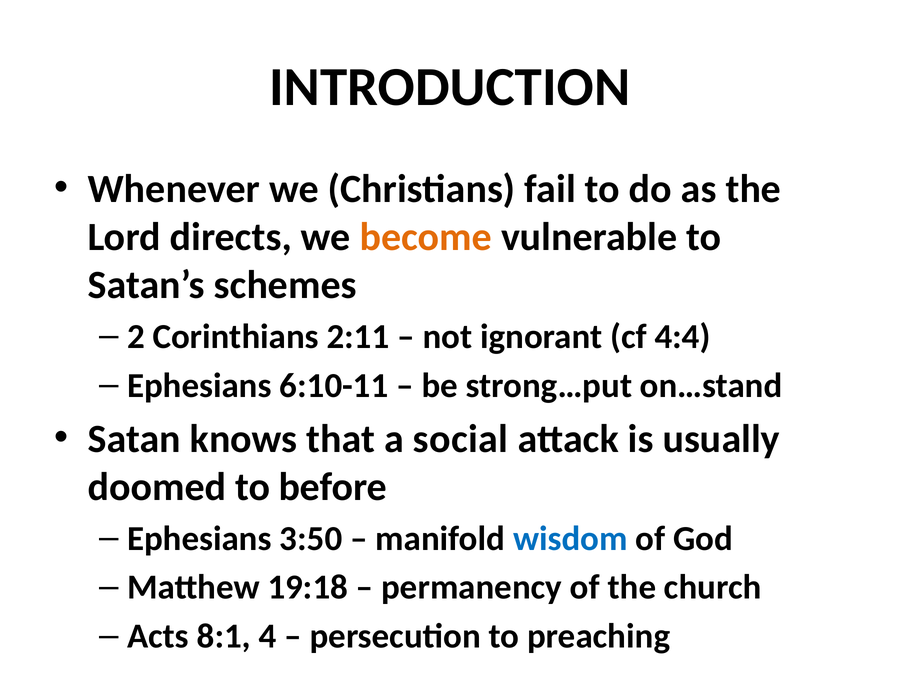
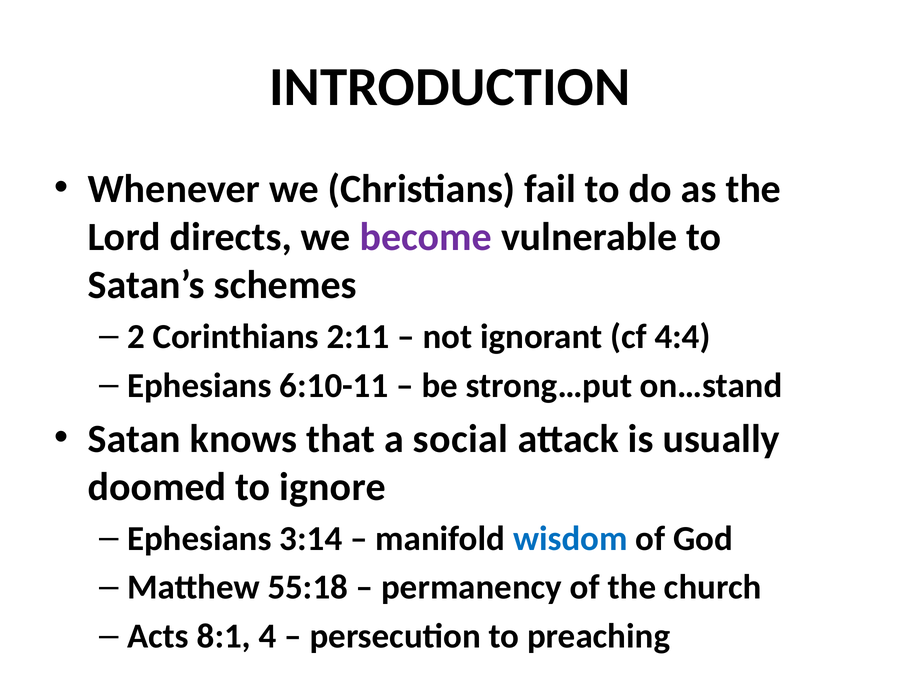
become colour: orange -> purple
before: before -> ignore
3:50: 3:50 -> 3:14
19:18: 19:18 -> 55:18
